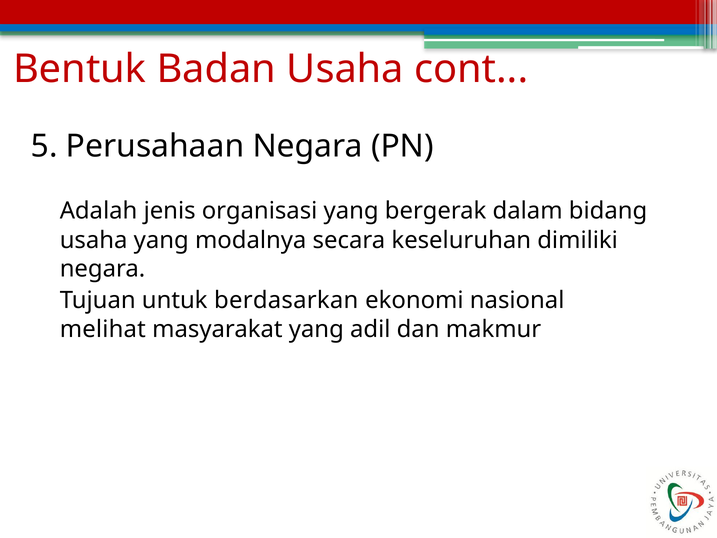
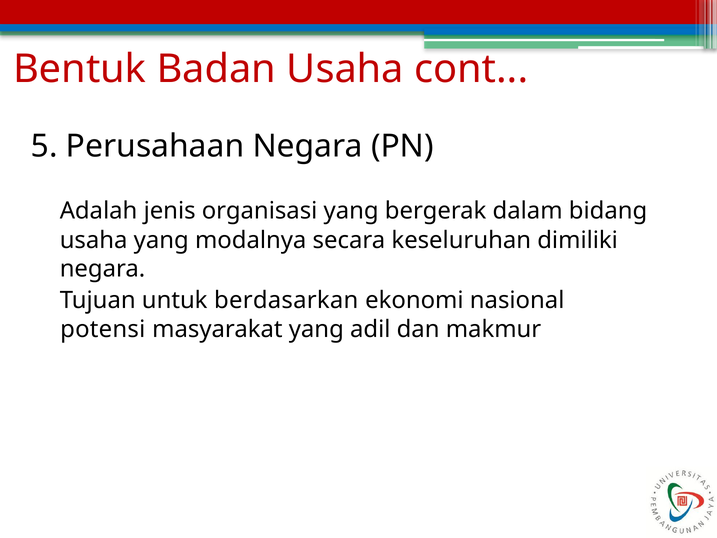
melihat: melihat -> potensi
